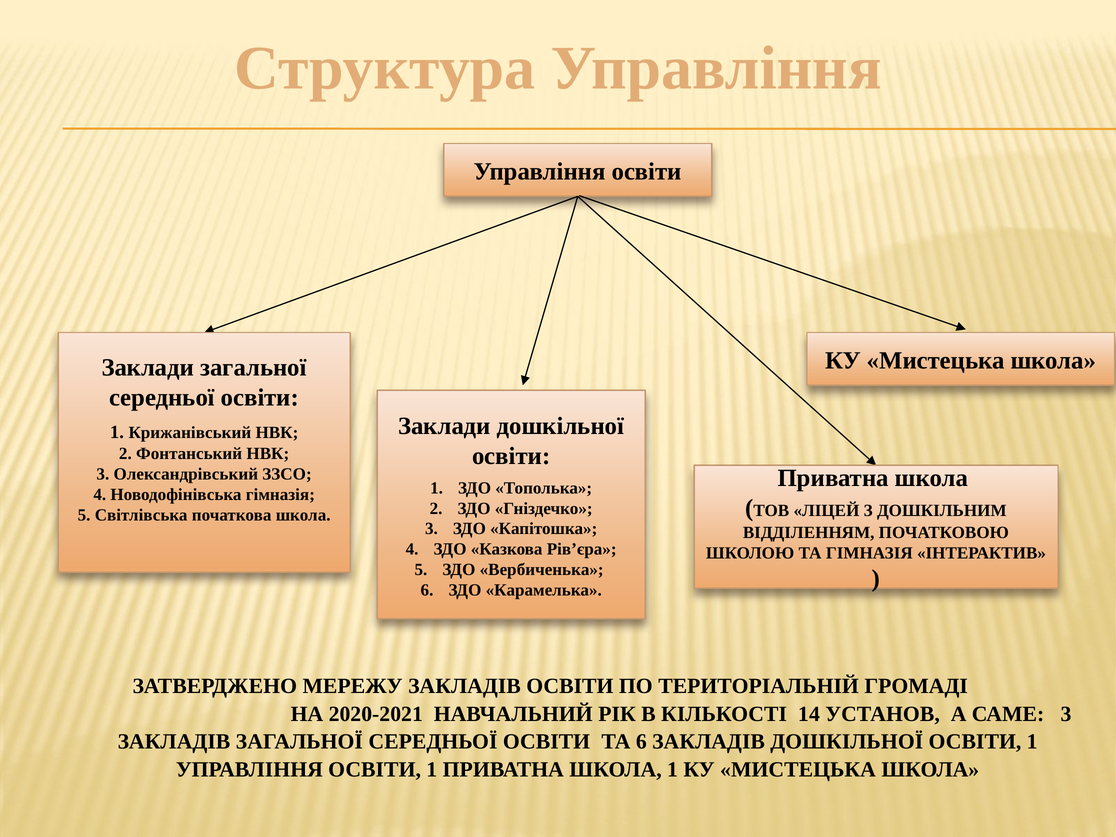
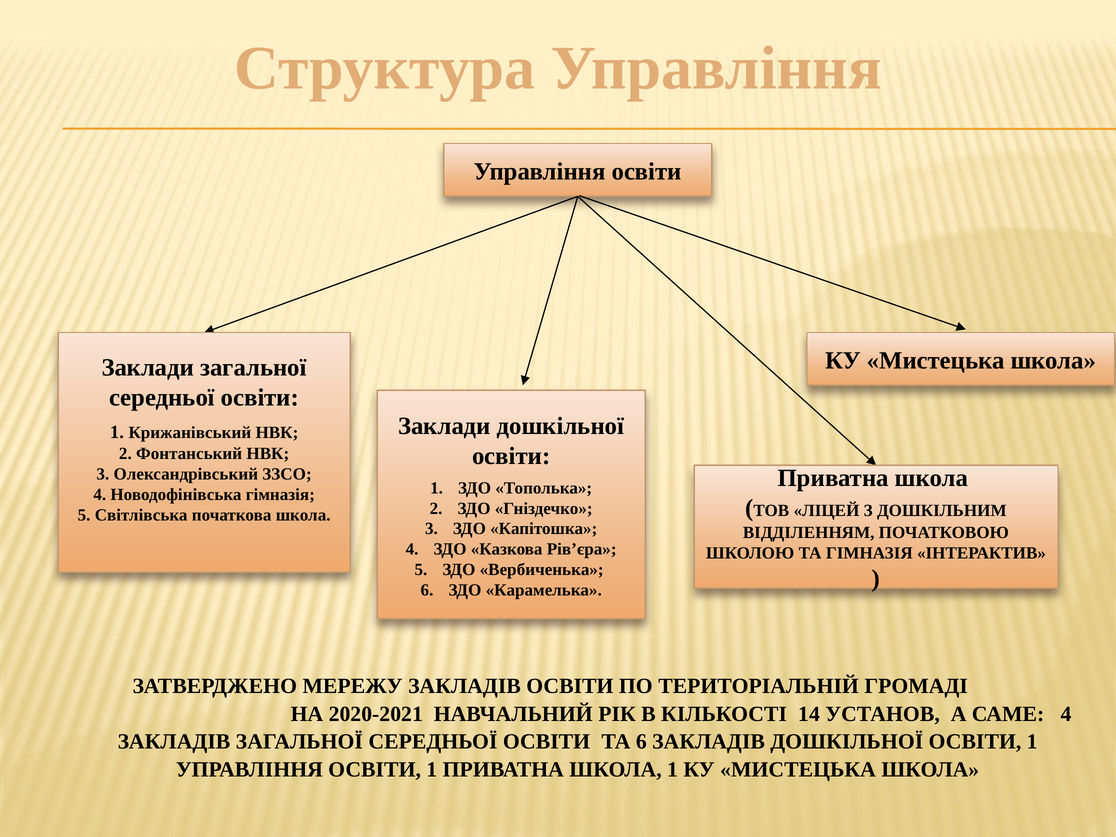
САМЕ 3: 3 -> 4
